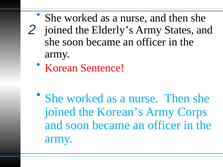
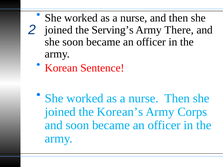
Elderly’s: Elderly’s -> Serving’s
States: States -> There
